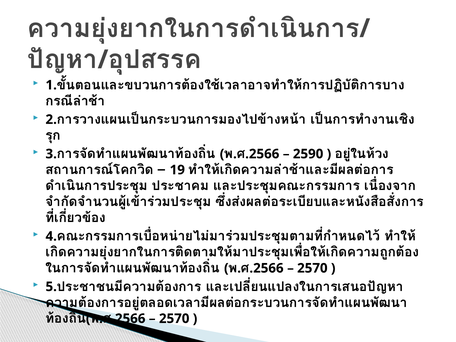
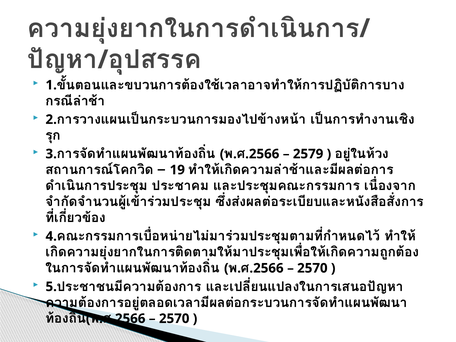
2590: 2590 -> 2579
